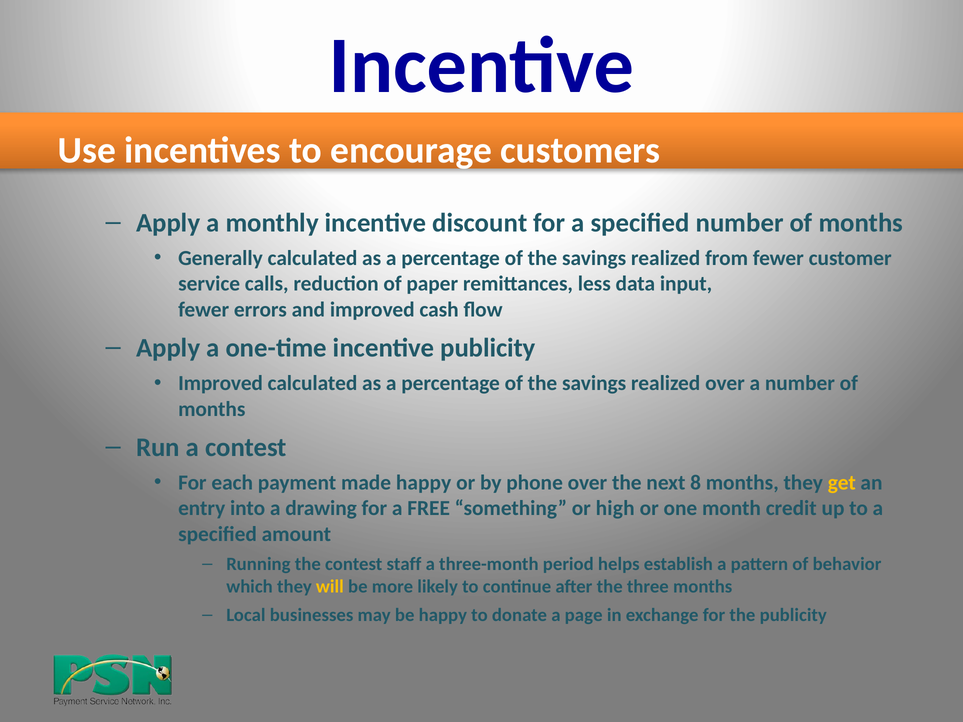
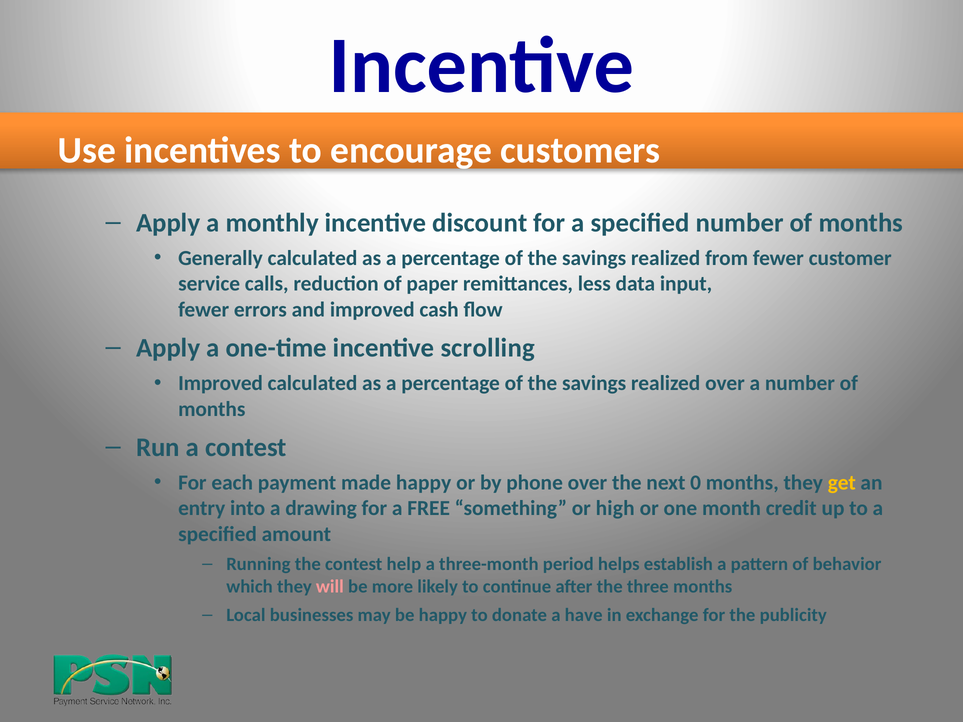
incentive publicity: publicity -> scrolling
8: 8 -> 0
staff: staff -> help
will colour: yellow -> pink
page: page -> have
